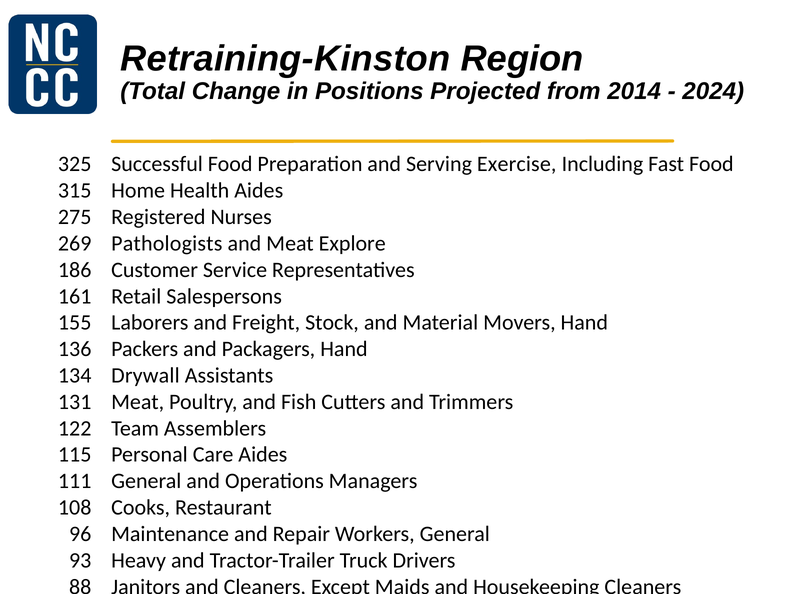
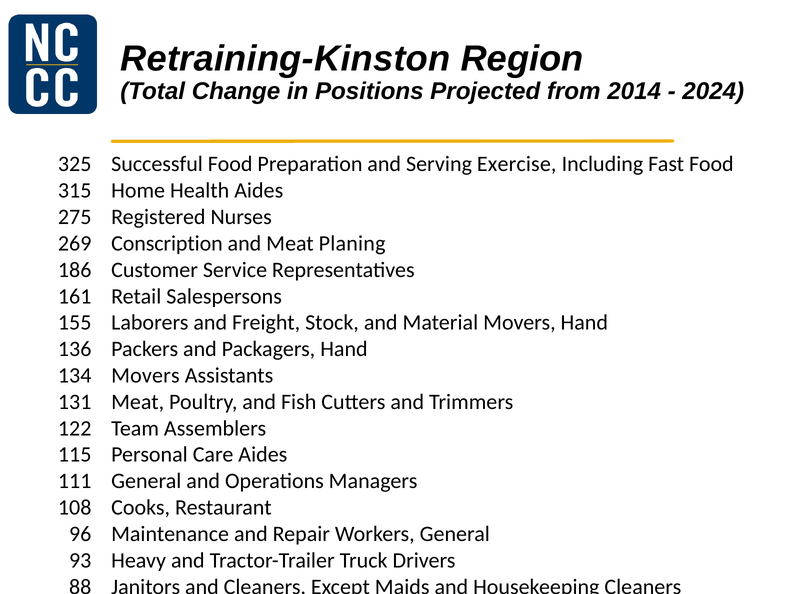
Pathologists: Pathologists -> Conscription
Explore: Explore -> Planing
134 Drywall: Drywall -> Movers
